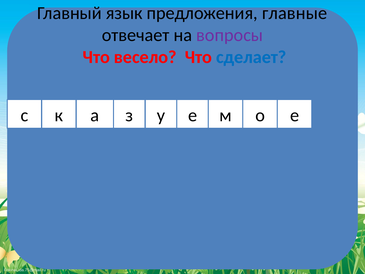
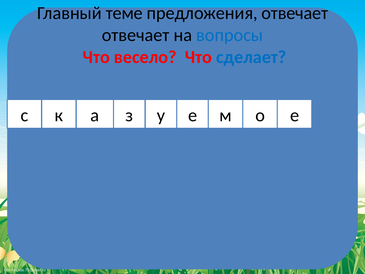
язык: язык -> теме
предложения главные: главные -> отвечает
вопросы colour: purple -> blue
